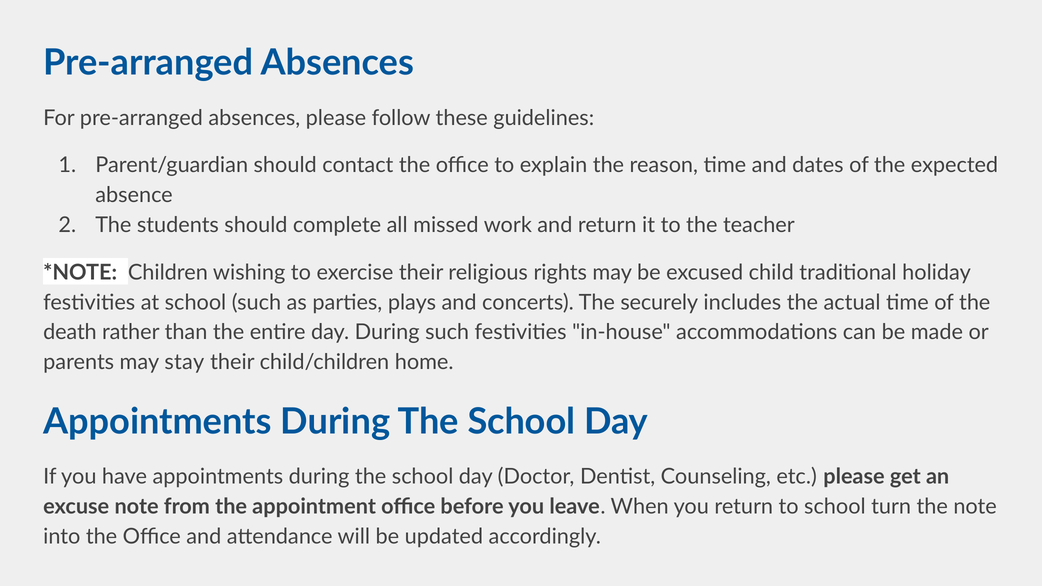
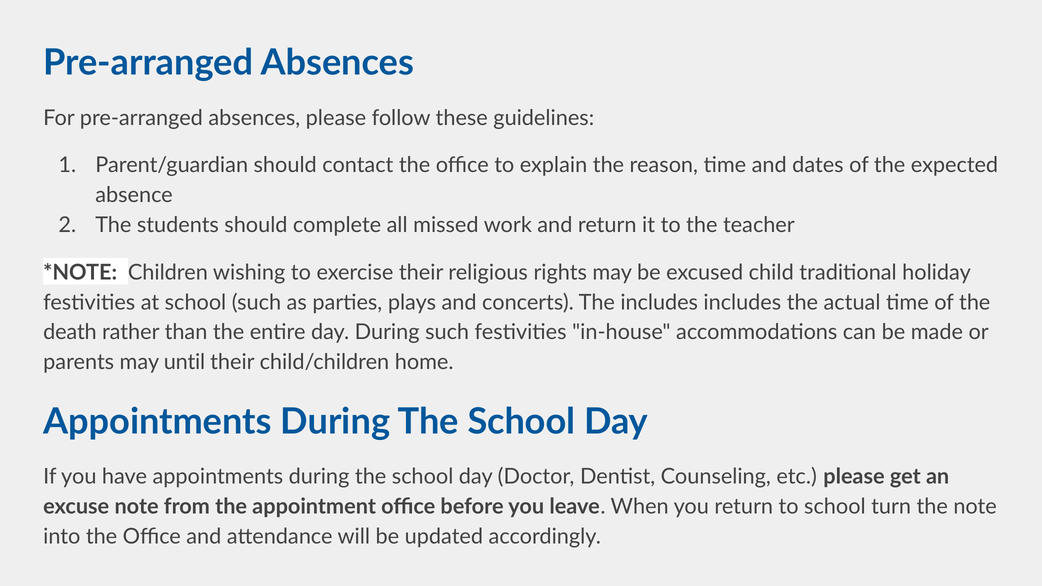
The securely: securely -> includes
stay: stay -> until
